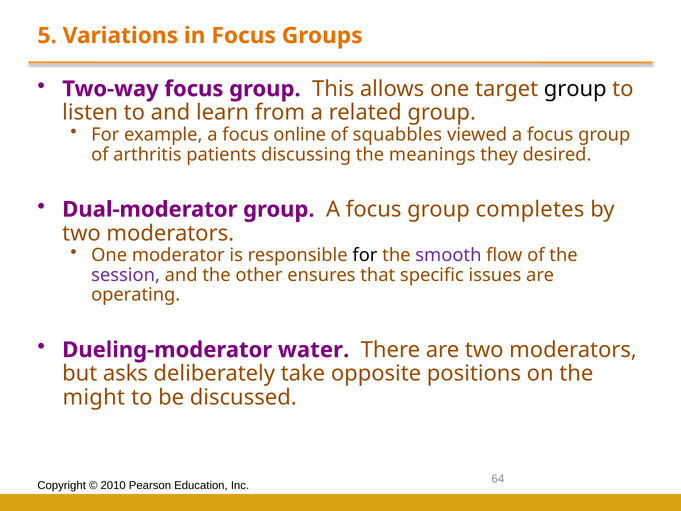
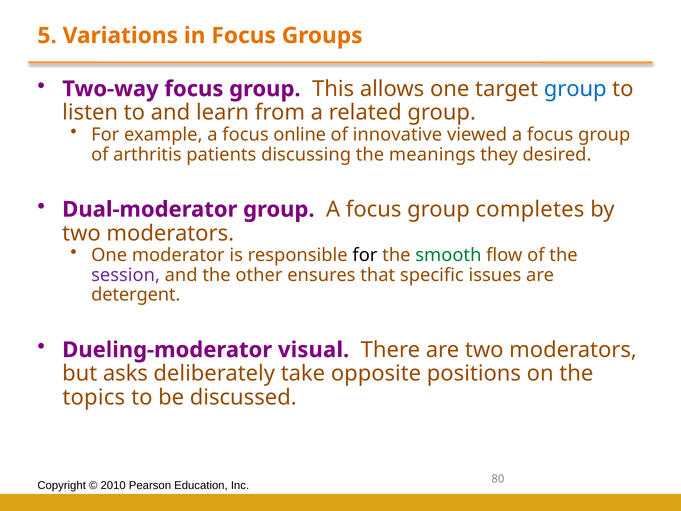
group at (575, 89) colour: black -> blue
squabbles: squabbles -> innovative
smooth colour: purple -> green
operating: operating -> detergent
water: water -> visual
might: might -> topics
64: 64 -> 80
